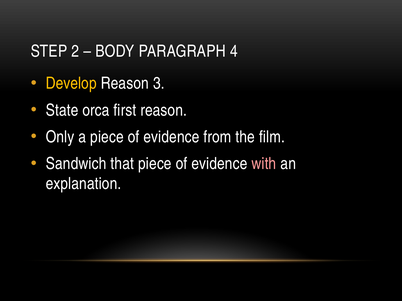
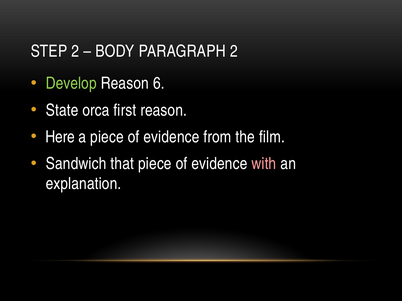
PARAGRAPH 4: 4 -> 2
Develop colour: yellow -> light green
3: 3 -> 6
Only: Only -> Here
